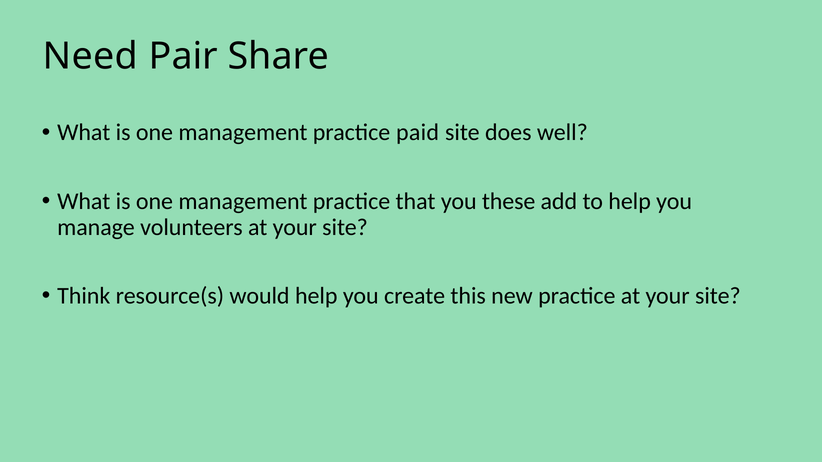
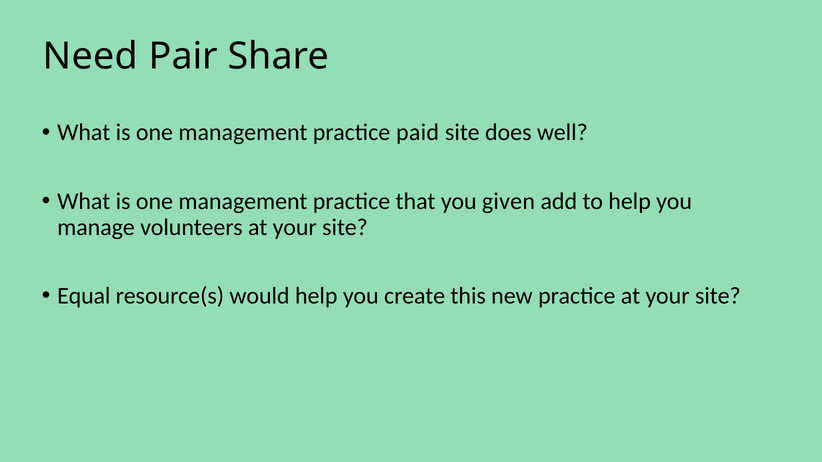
these: these -> given
Think: Think -> Equal
